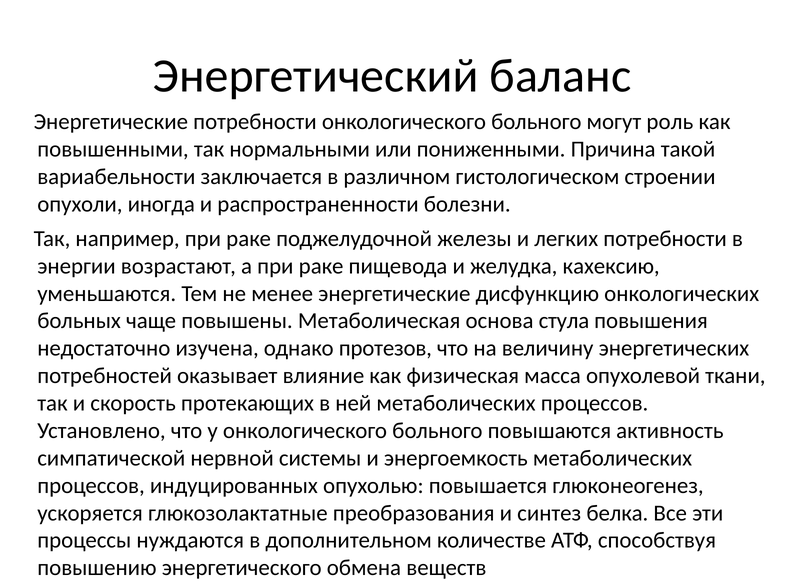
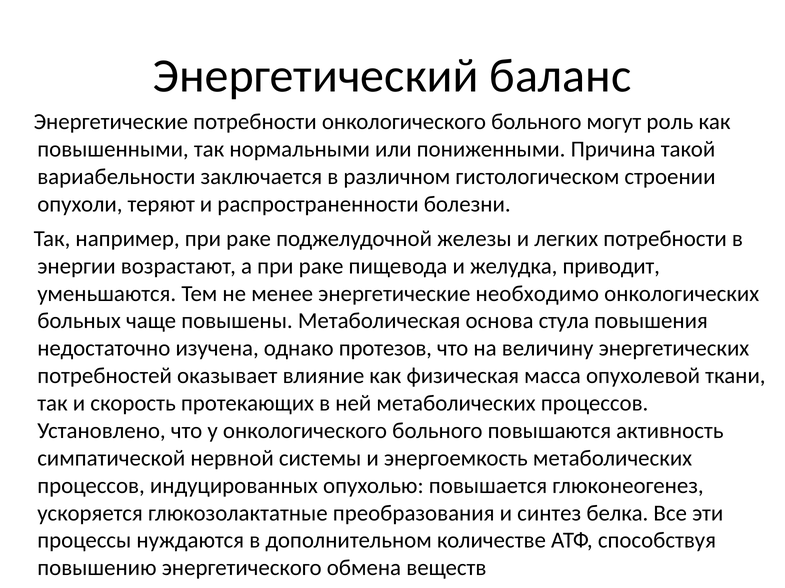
иногда: иногда -> теряют
кахексию: кахексию -> приводит
дисфункцию: дисфункцию -> необходимо
